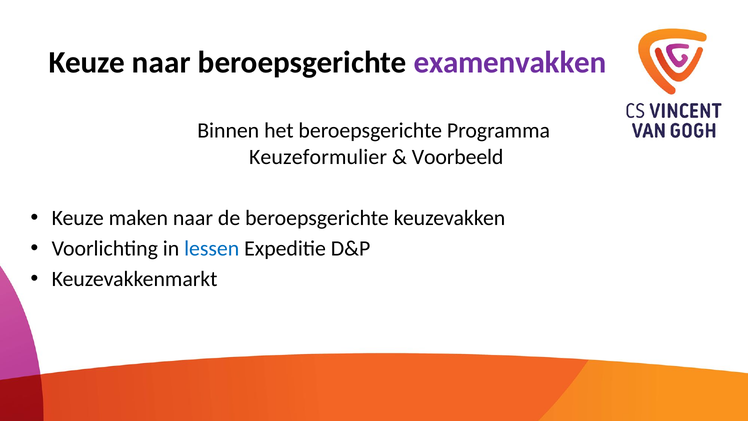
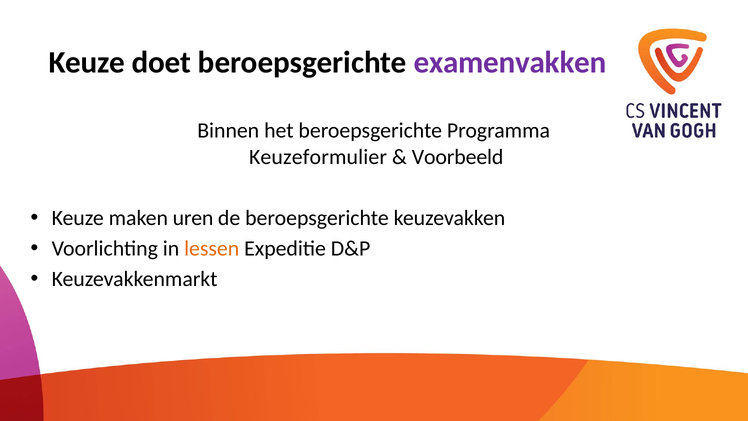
Keuze naar: naar -> doet
maken naar: naar -> uren
lessen colour: blue -> orange
